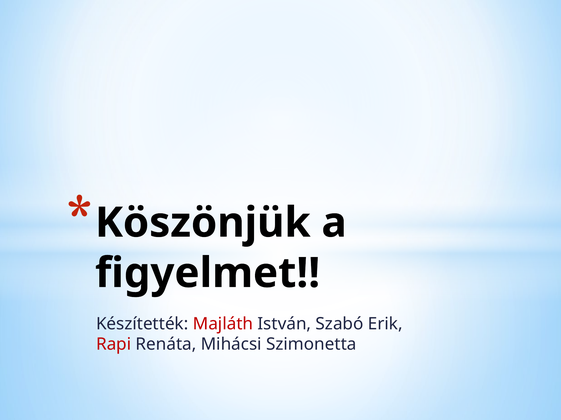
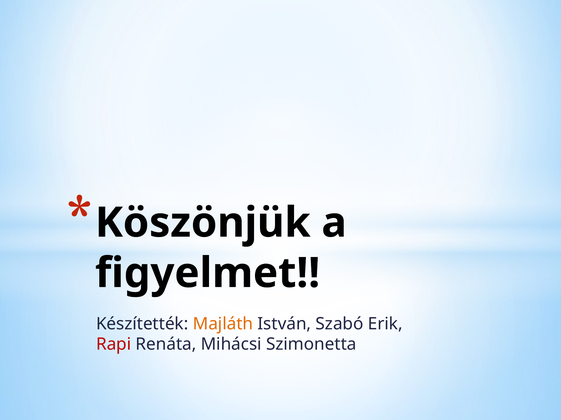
Majláth colour: red -> orange
